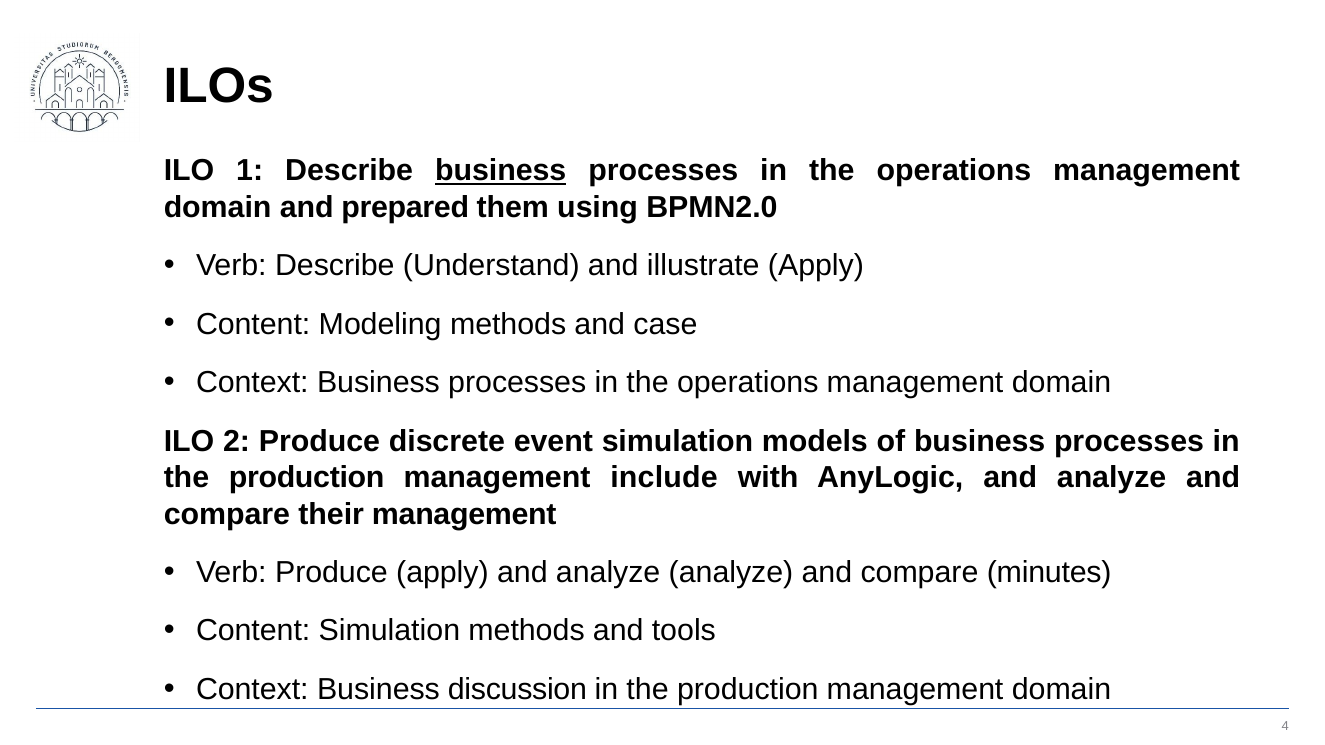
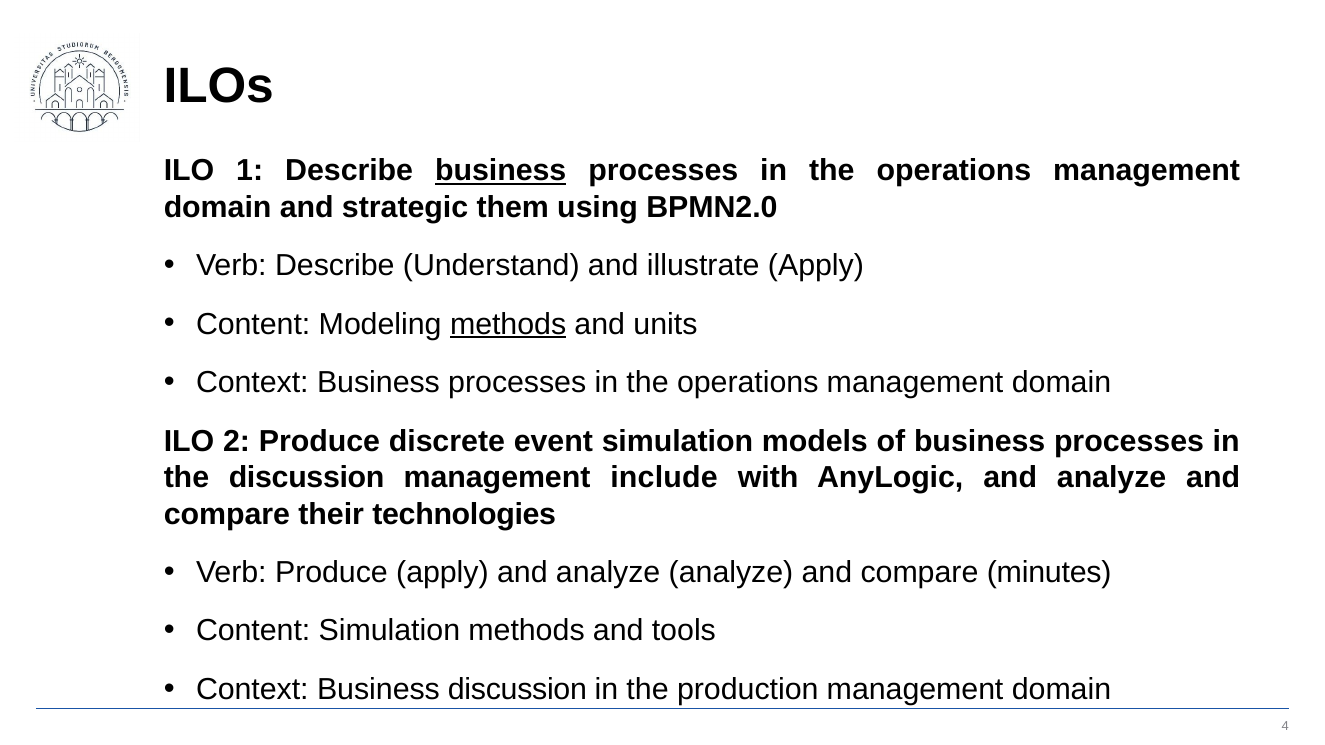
prepared: prepared -> strategic
methods at (508, 324) underline: none -> present
case: case -> units
production at (307, 478): production -> discussion
their management: management -> technologies
